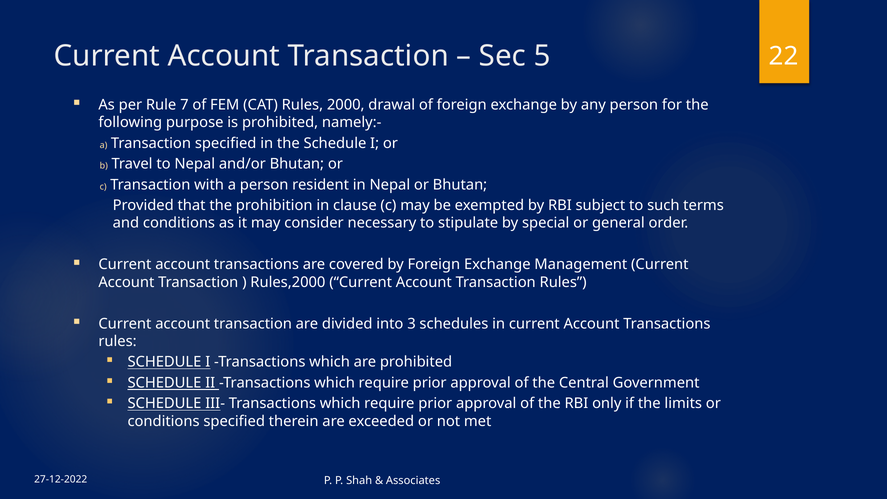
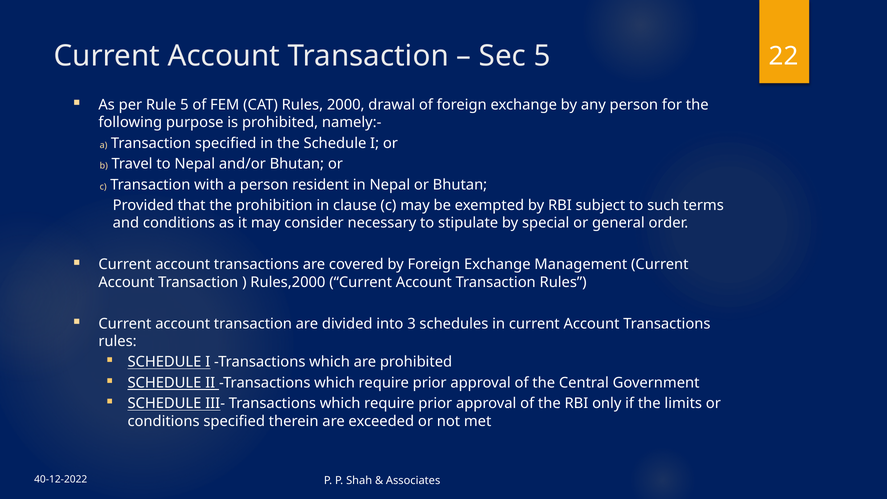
Rule 7: 7 -> 5
27-12-2022: 27-12-2022 -> 40-12-2022
